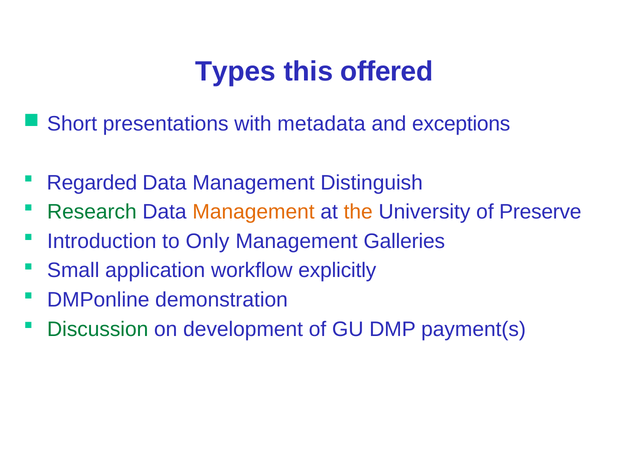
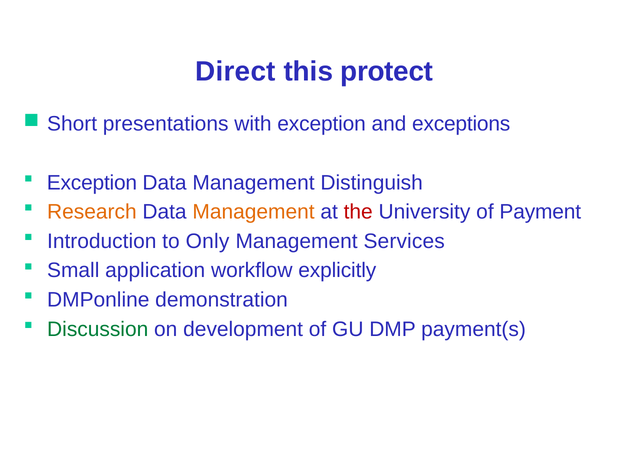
Types: Types -> Direct
offered: offered -> protect
with metadata: metadata -> exception
Regarded at (92, 183): Regarded -> Exception
Research colour: green -> orange
the colour: orange -> red
Preserve: Preserve -> Payment
Galleries: Galleries -> Services
